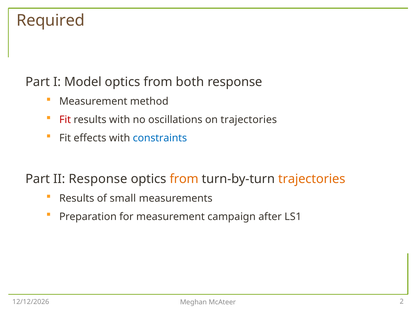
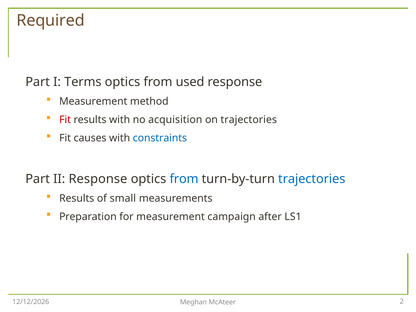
Model: Model -> Terms
both: both -> used
oscillations: oscillations -> acquisition
effects: effects -> causes
from at (184, 179) colour: orange -> blue
trajectories at (312, 179) colour: orange -> blue
